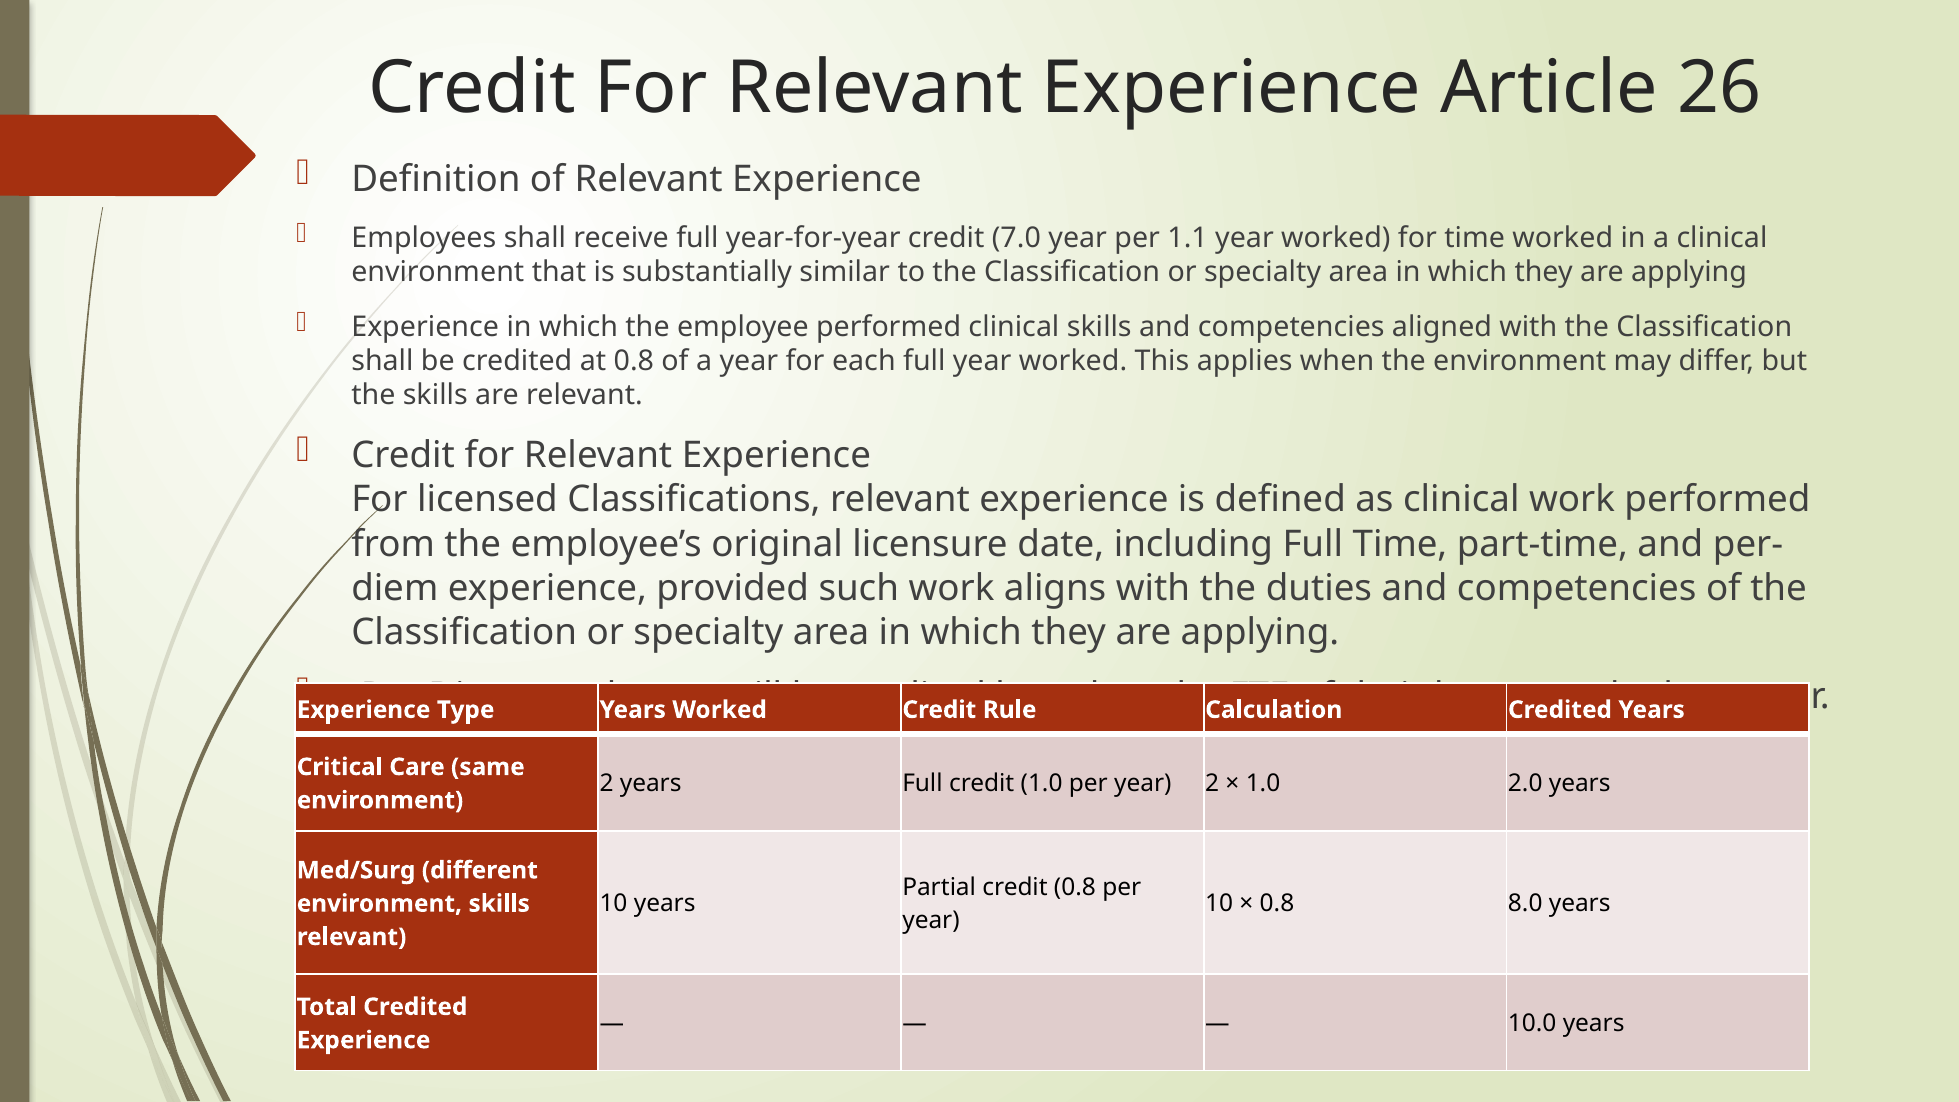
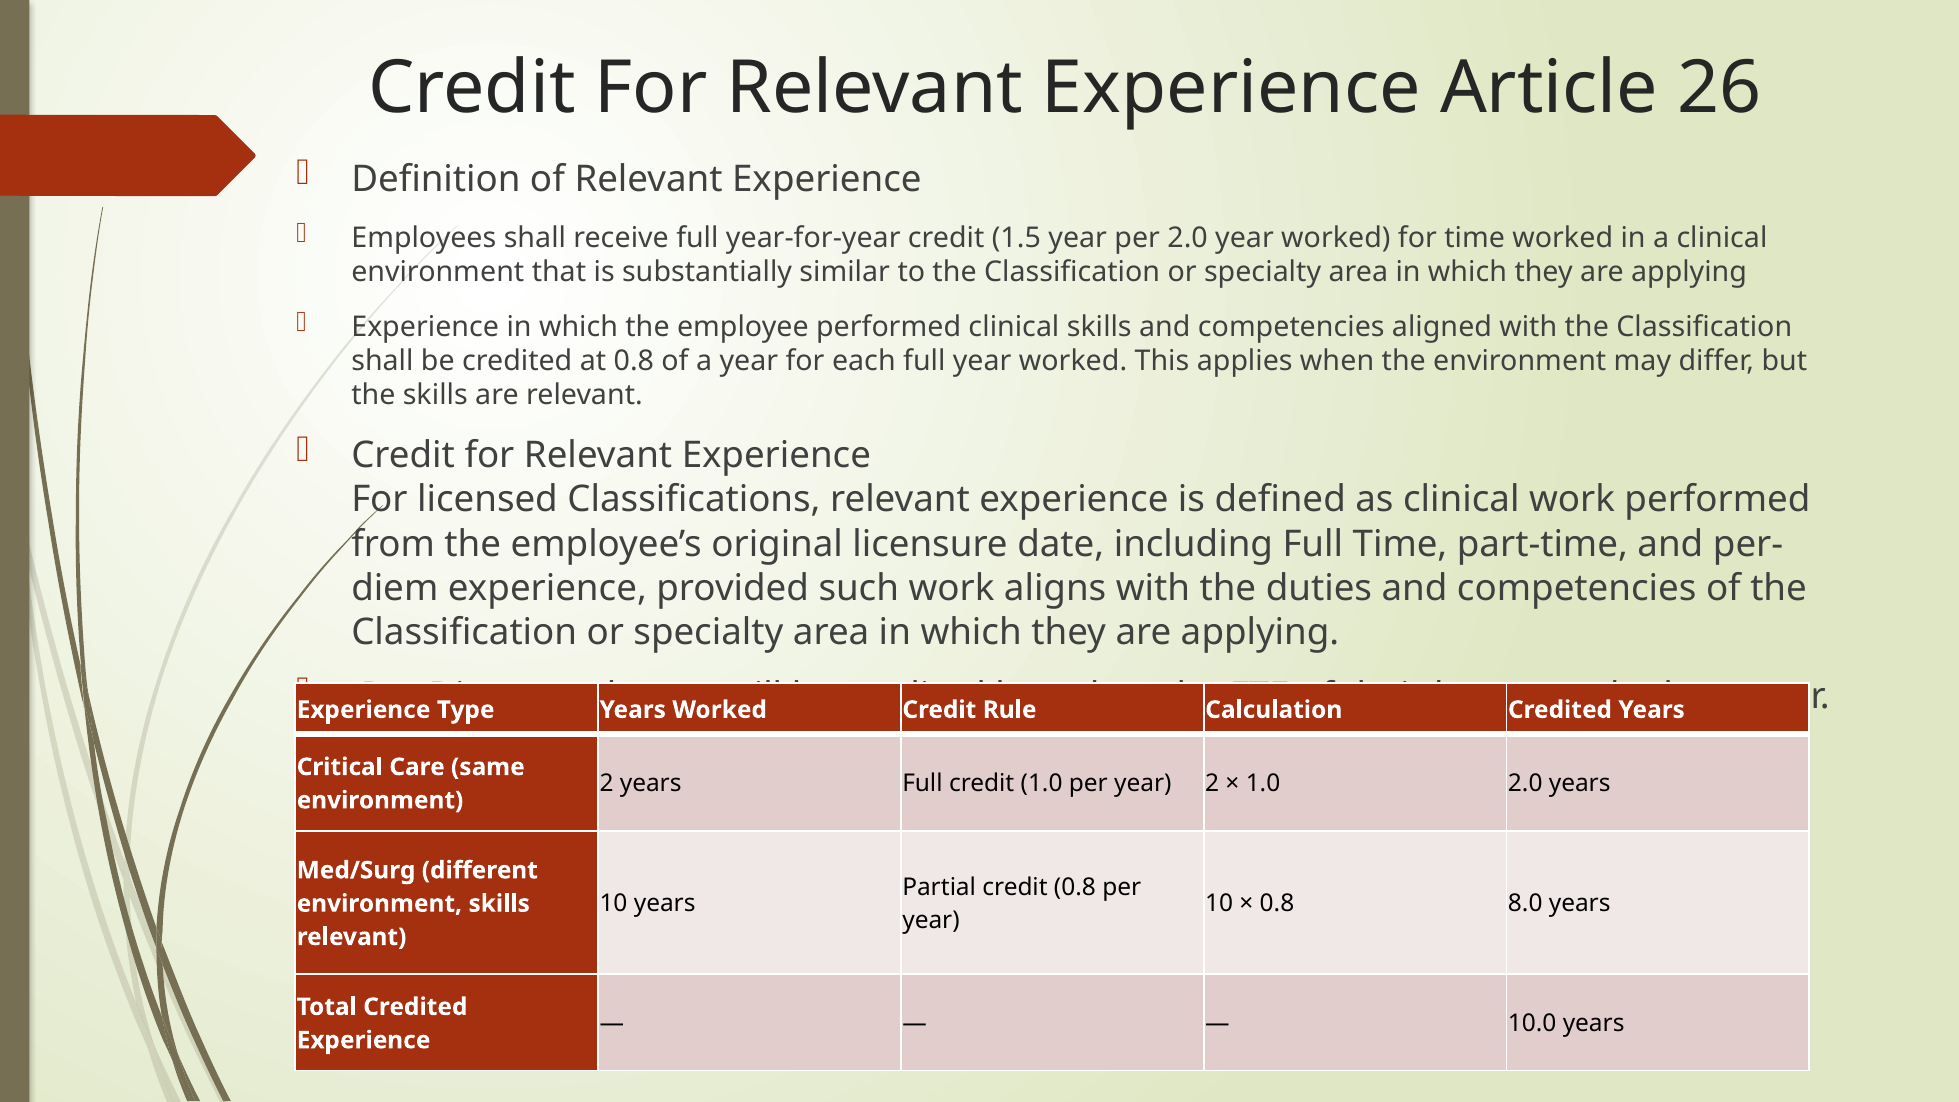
7.0: 7.0 -> 1.5
per 1.1: 1.1 -> 2.0
